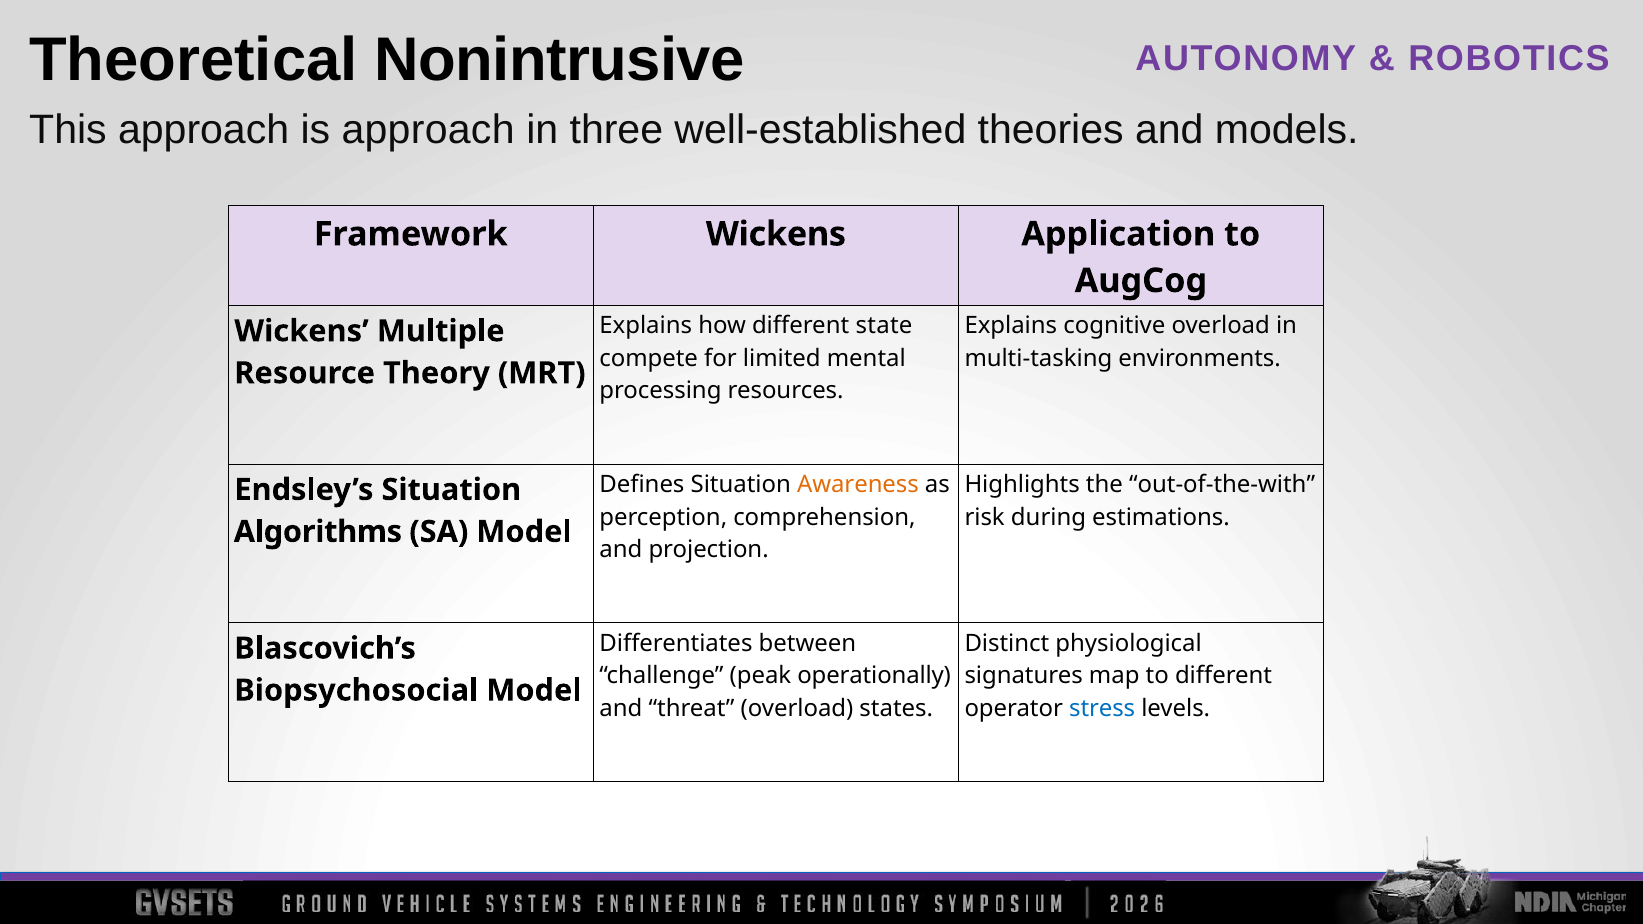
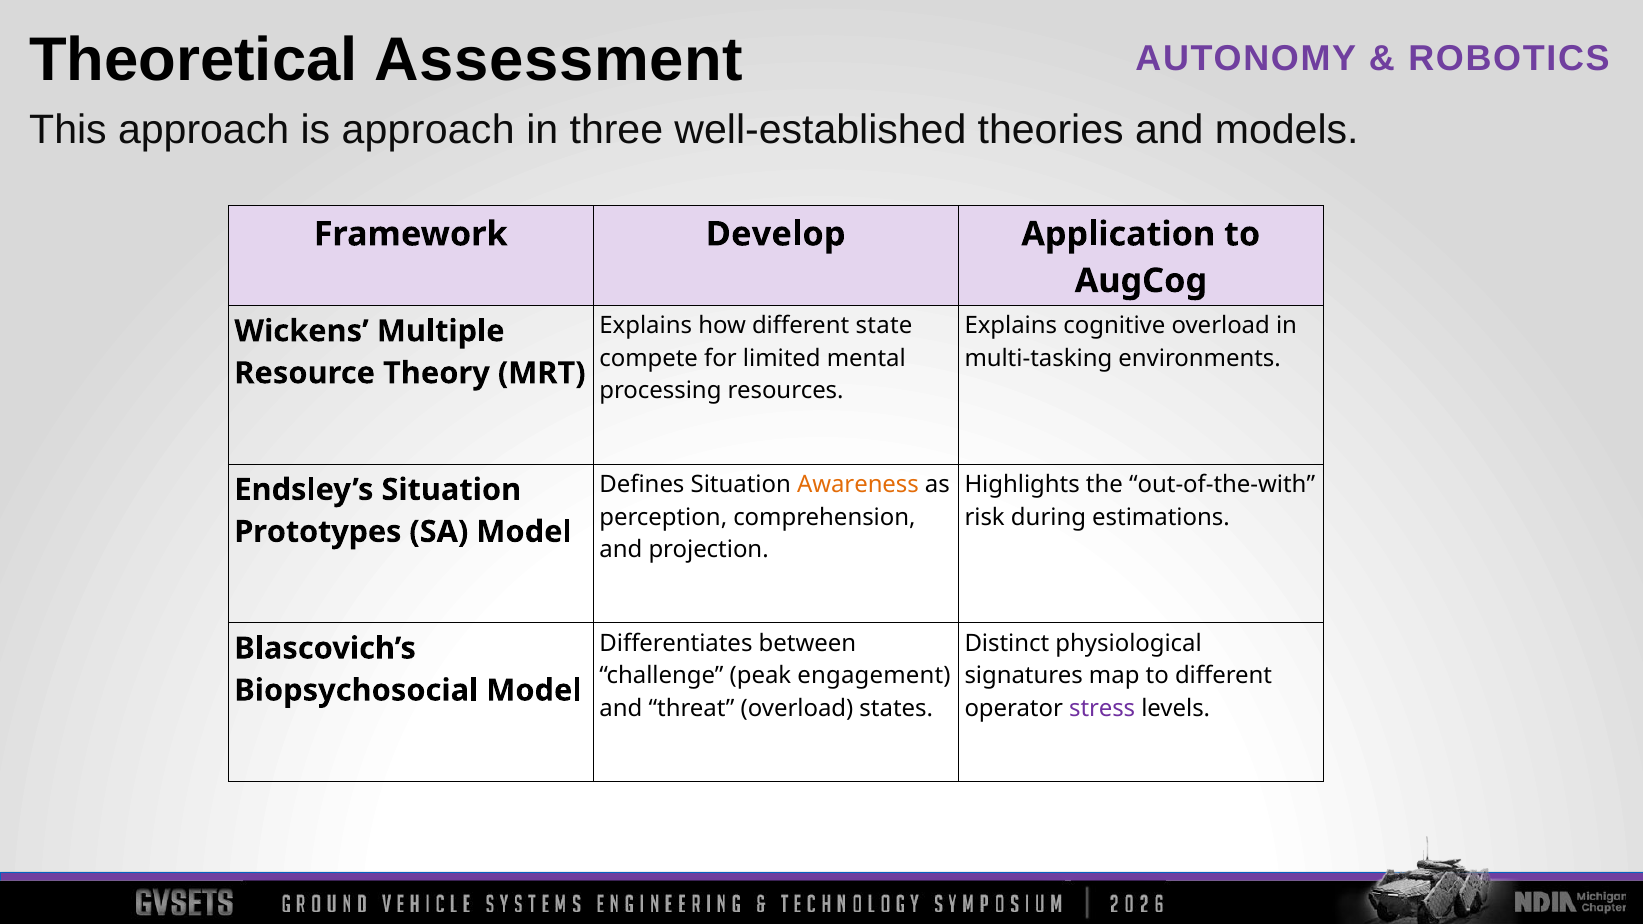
Nonintrusive: Nonintrusive -> Assessment
Framework Wickens: Wickens -> Develop
Algorithms: Algorithms -> Prototypes
operationally: operationally -> engagement
stress colour: blue -> purple
